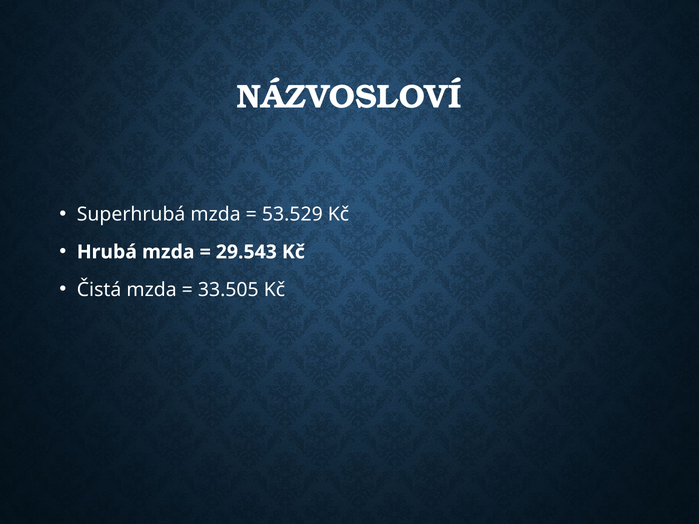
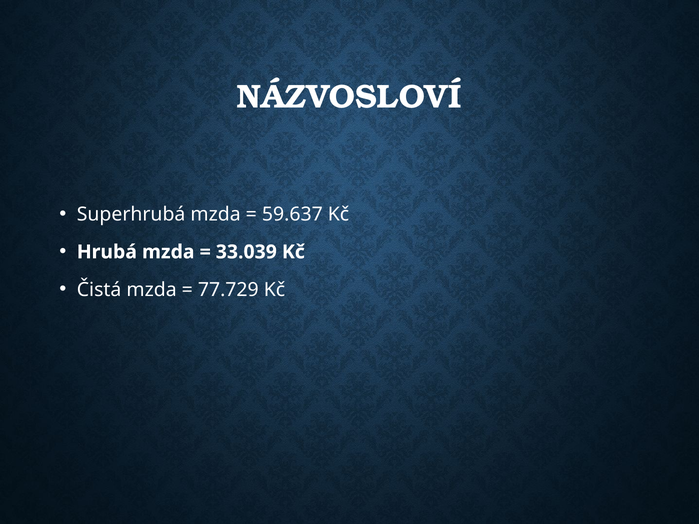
53.529: 53.529 -> 59.637
29.543: 29.543 -> 33.039
33.505: 33.505 -> 77.729
